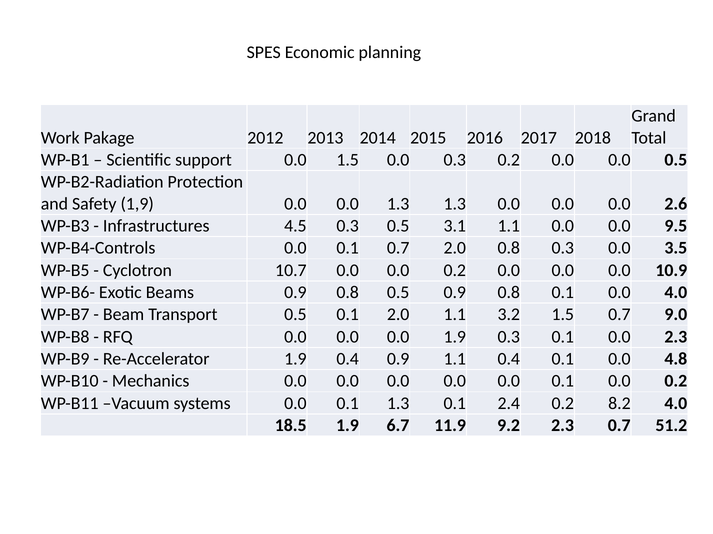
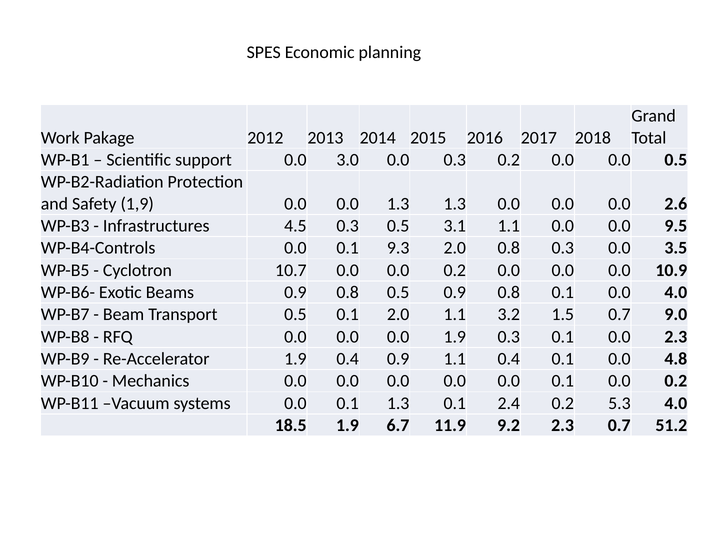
0.0 1.5: 1.5 -> 3.0
0.1 0.7: 0.7 -> 9.3
8.2: 8.2 -> 5.3
